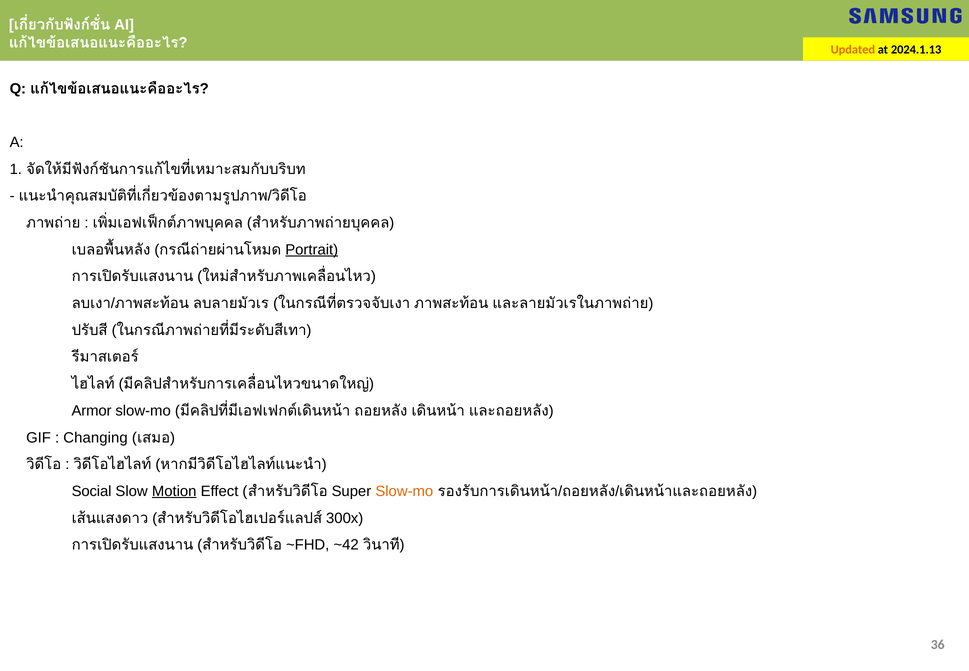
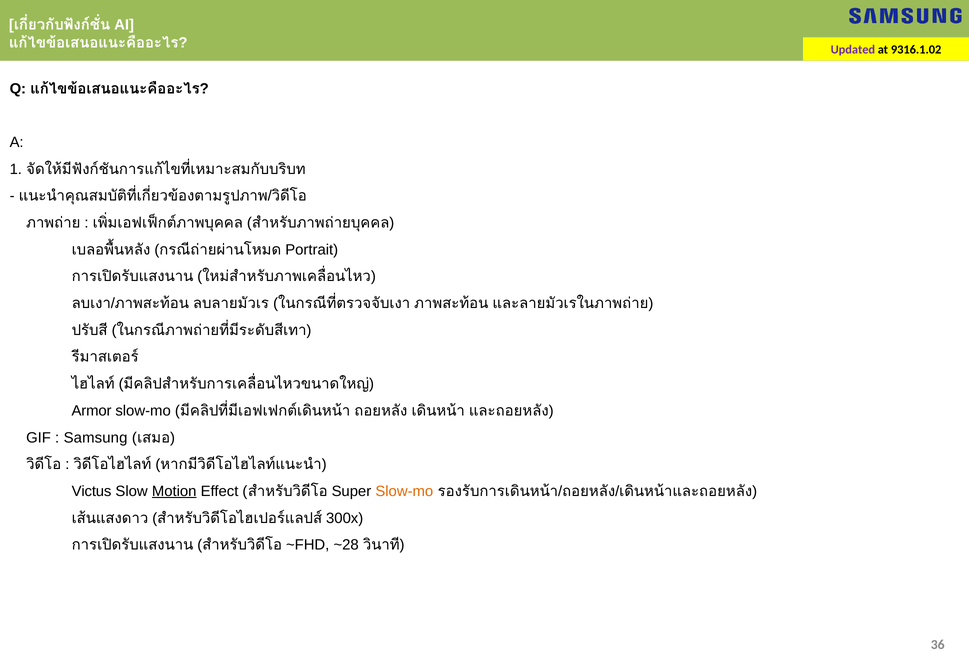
Updated colour: orange -> purple
2024.1.13: 2024.1.13 -> 9316.1.02
Portrait underline: present -> none
Changing: Changing -> Samsung
Social: Social -> Victus
~42: ~42 -> ~28
